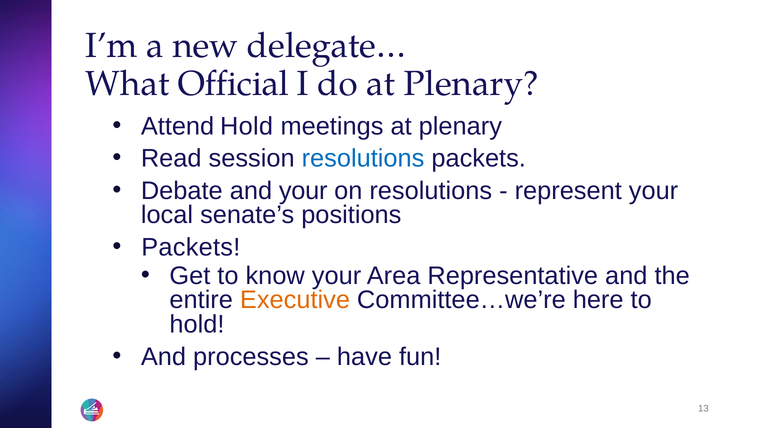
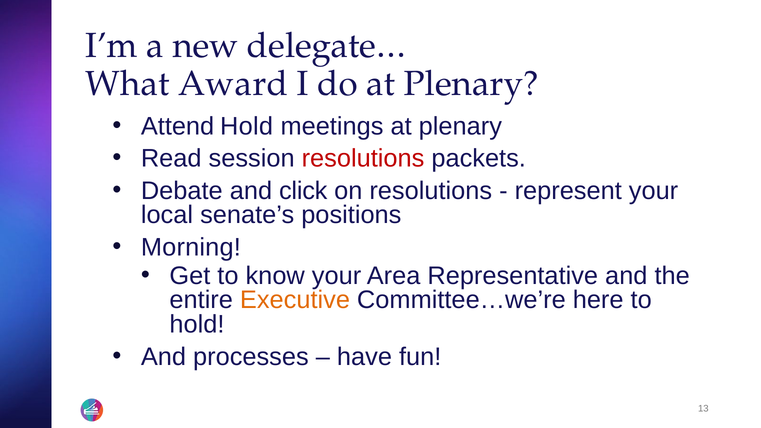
Official: Official -> Award
resolutions at (363, 158) colour: blue -> red
and your: your -> click
Packets at (191, 247): Packets -> Morning
